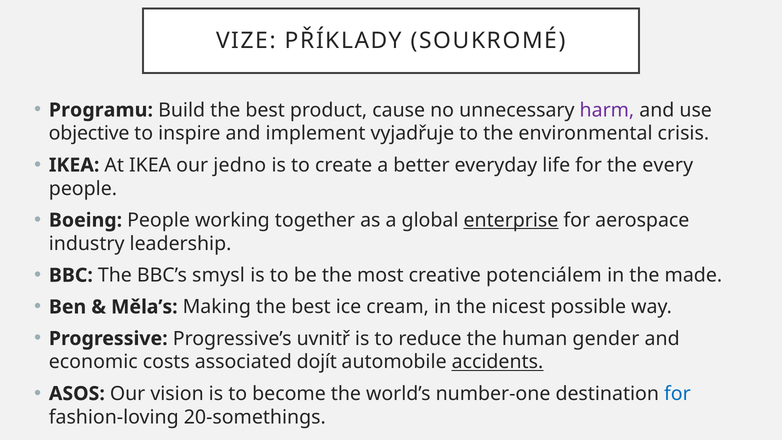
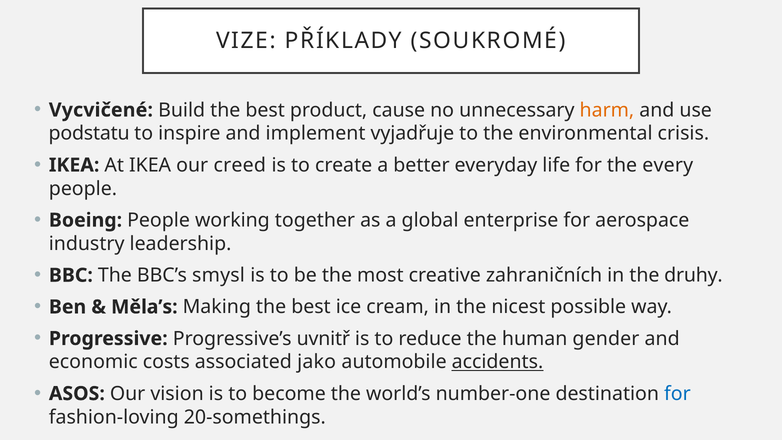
Programu: Programu -> Vycvičené
harm colour: purple -> orange
objective: objective -> podstatu
jedno: jedno -> creed
enterprise underline: present -> none
potenciálem: potenciálem -> zahraničních
made: made -> druhy
dojít: dojít -> jako
